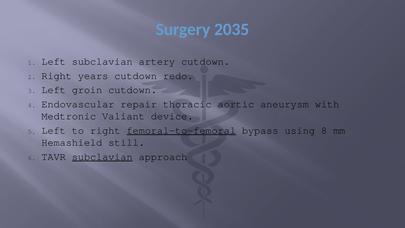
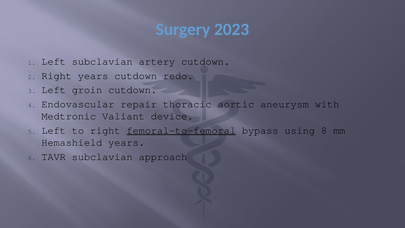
2035: 2035 -> 2023
Hemashield still: still -> years
subclavian at (102, 157) underline: present -> none
